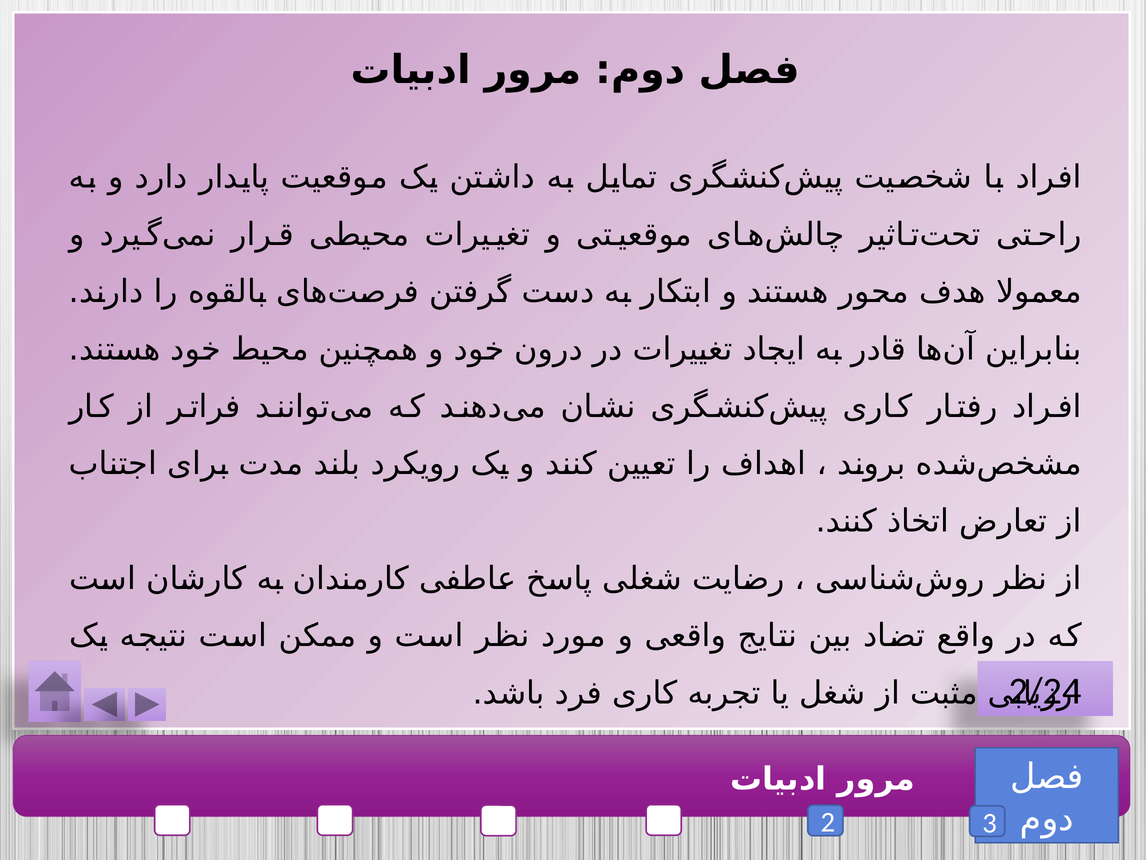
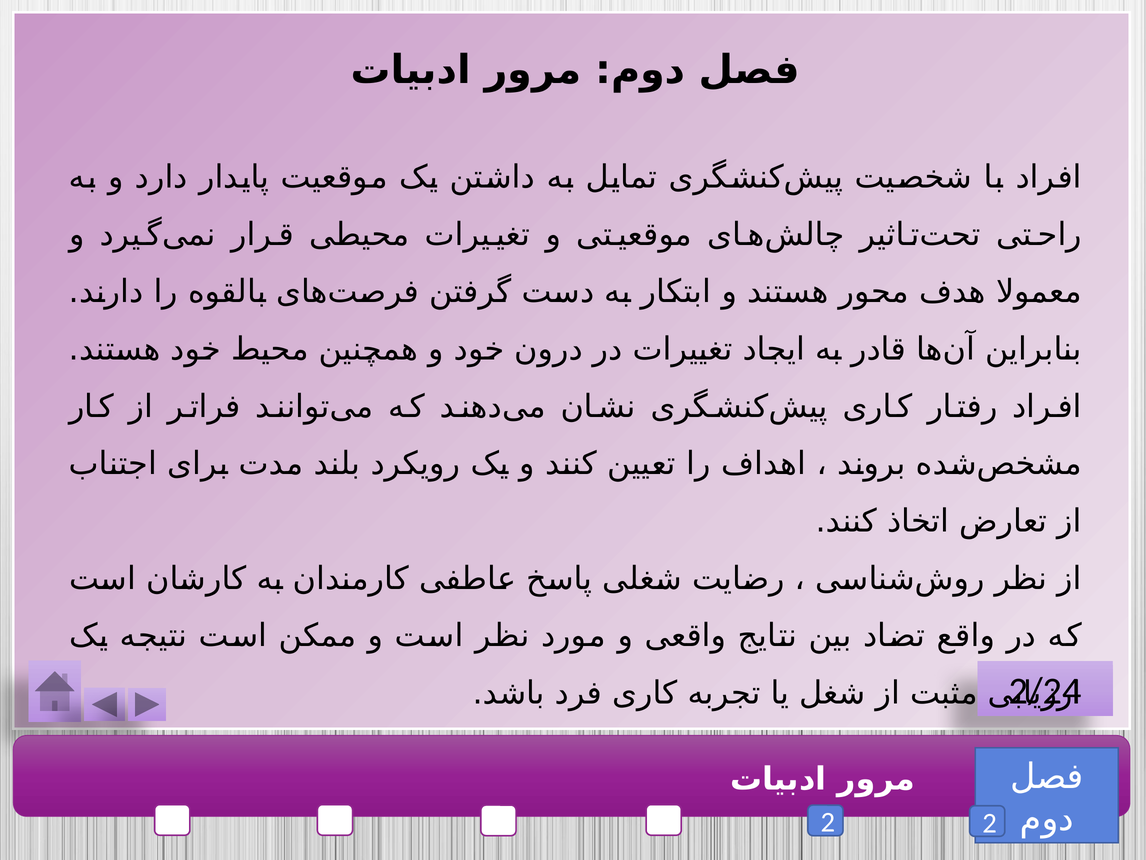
2 3: 3 -> 2
